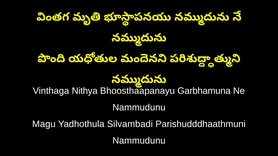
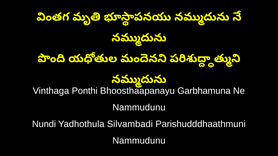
Nithya: Nithya -> Ponthi
Magu: Magu -> Nundi
